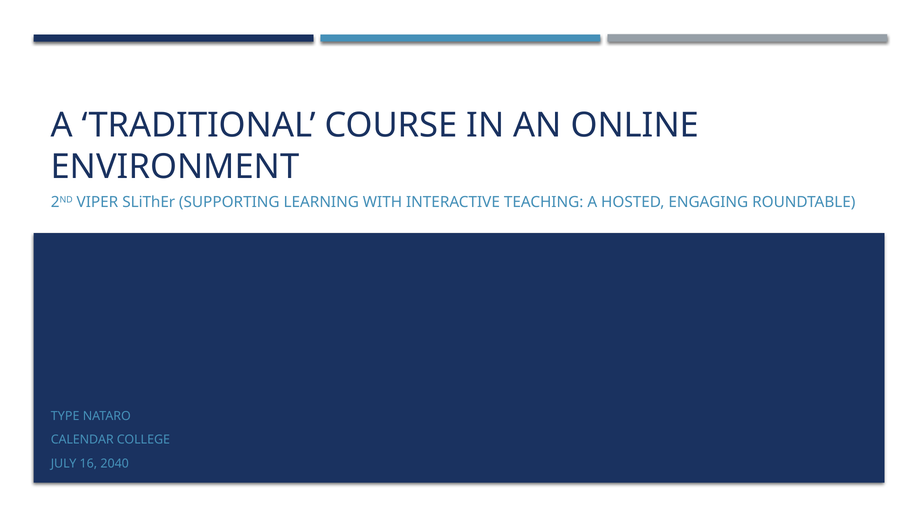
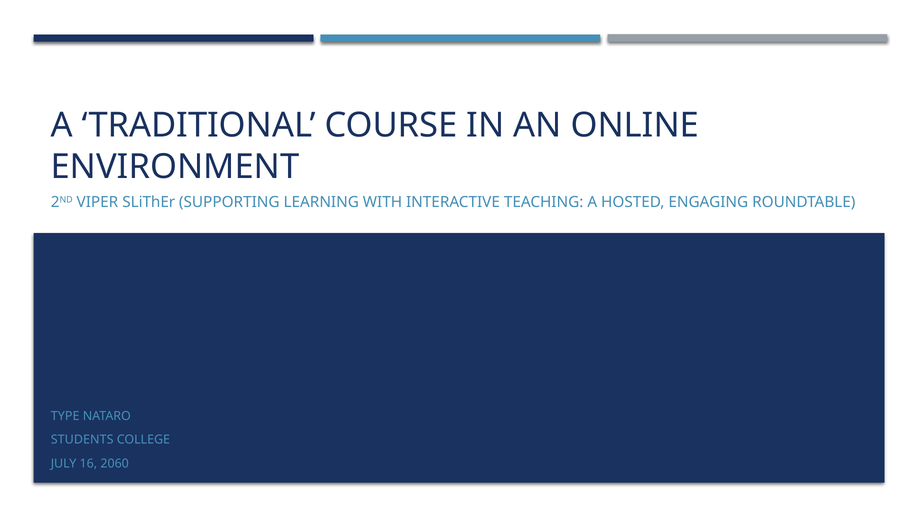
CALENDAR: CALENDAR -> STUDENTS
2040: 2040 -> 2060
